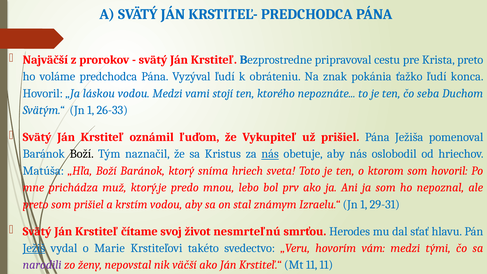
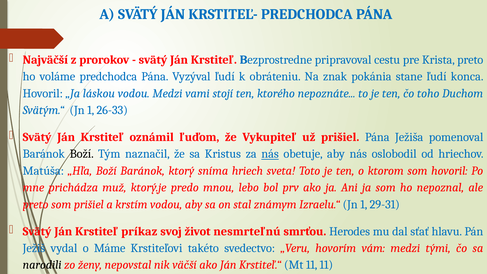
ťažko: ťažko -> stane
seba: seba -> toho
čítame: čítame -> príkaz
Ježiš underline: present -> none
Marie: Marie -> Máme
narodili colour: purple -> black
